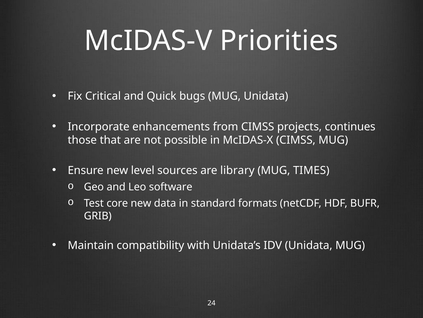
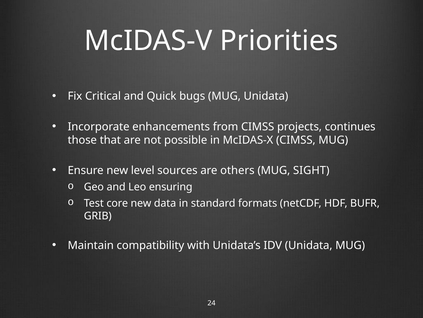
library: library -> others
TIMES: TIMES -> SIGHT
software: software -> ensuring
